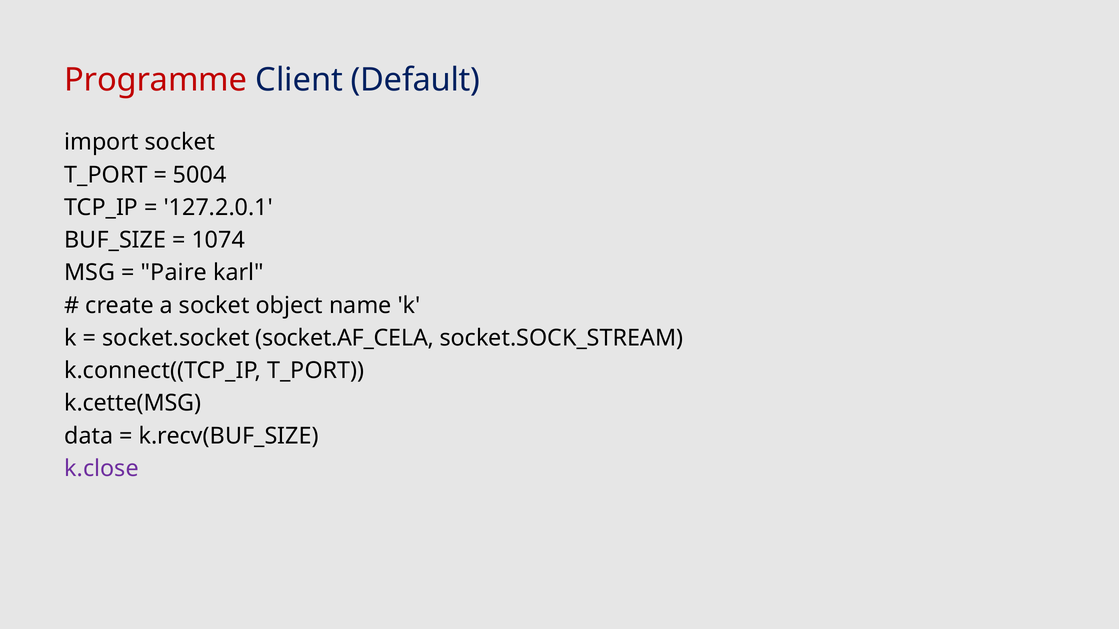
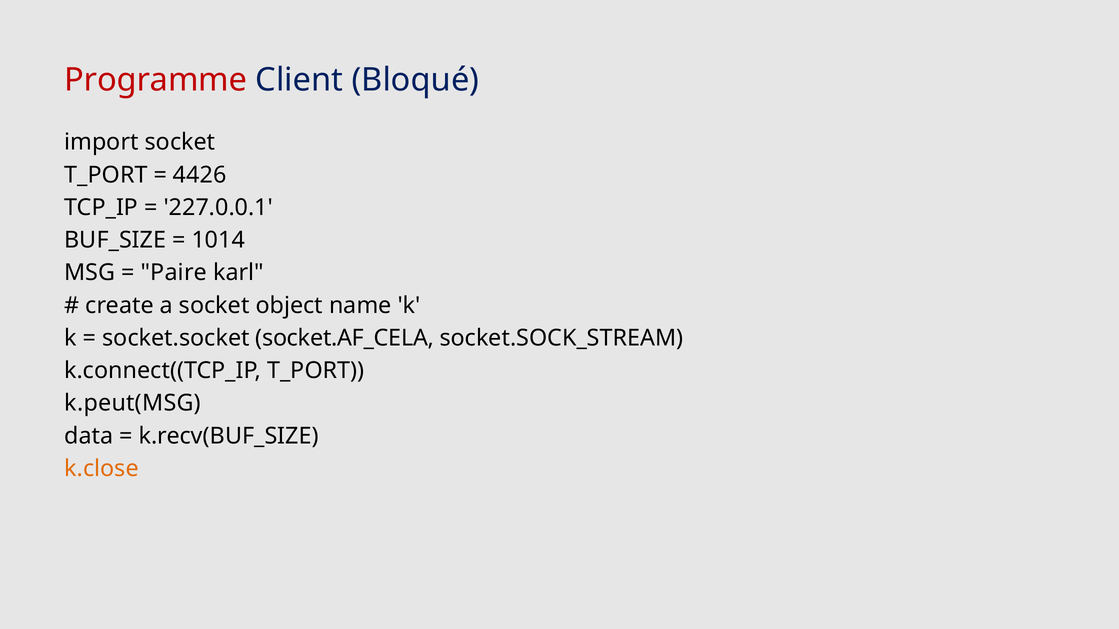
Default: Default -> Bloqué
5004: 5004 -> 4426
127.2.0.1: 127.2.0.1 -> 227.0.0.1
1074: 1074 -> 1014
k.cette(MSG: k.cette(MSG -> k.peut(MSG
k.close colour: purple -> orange
